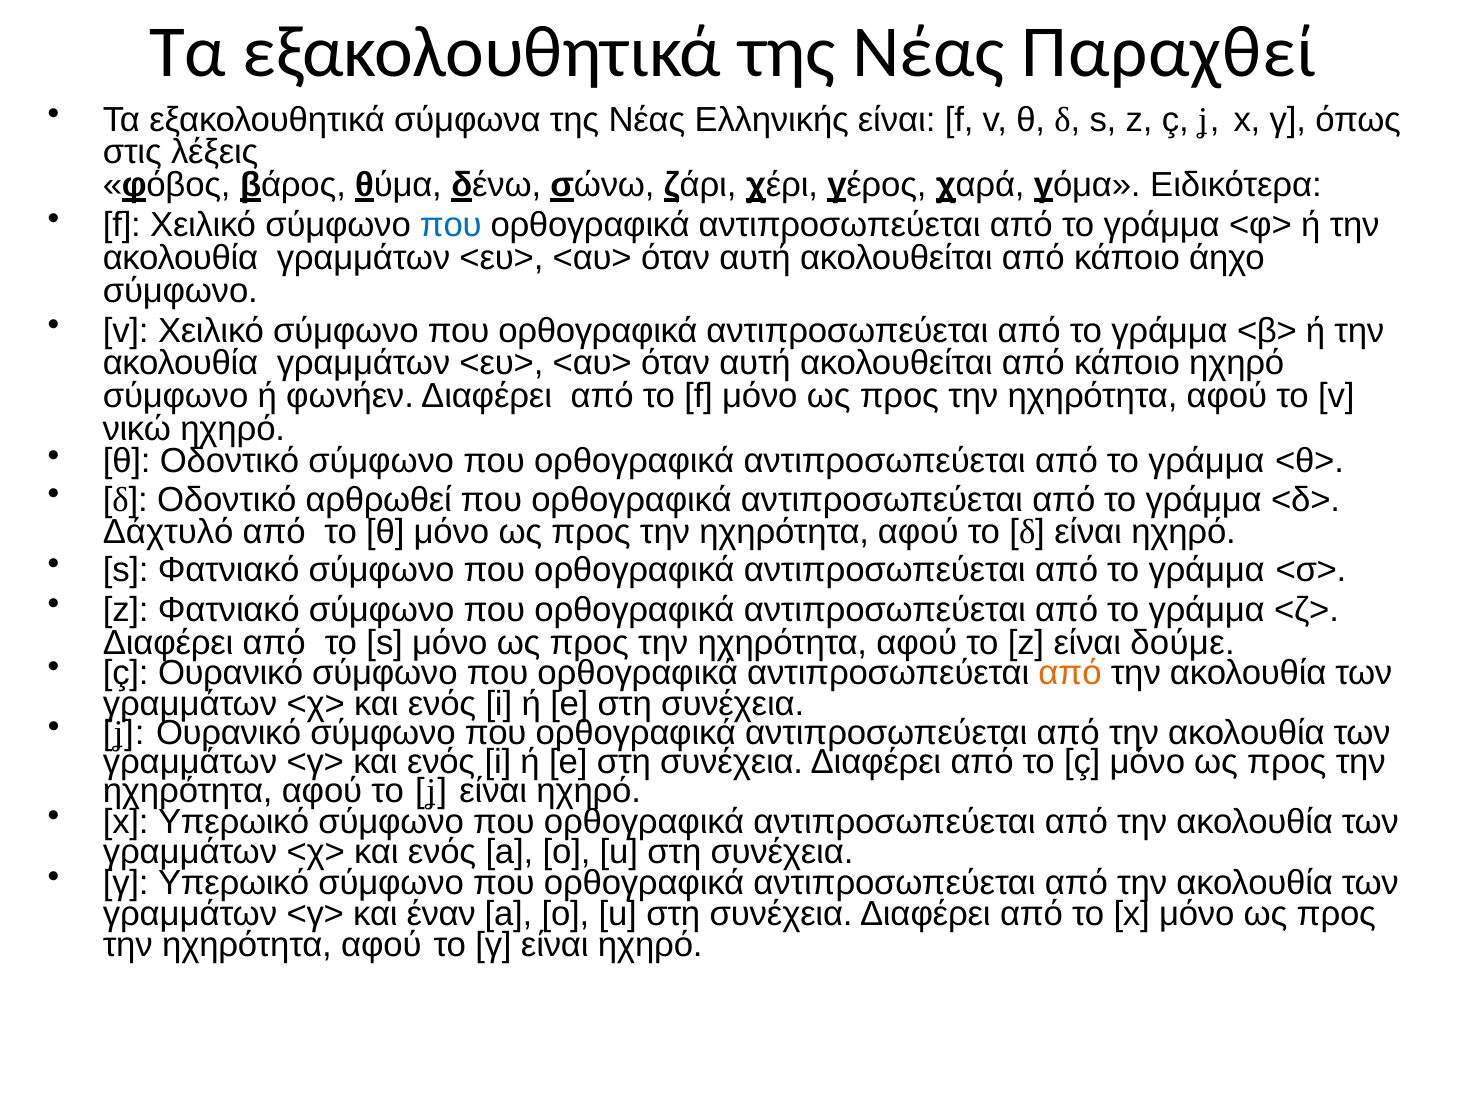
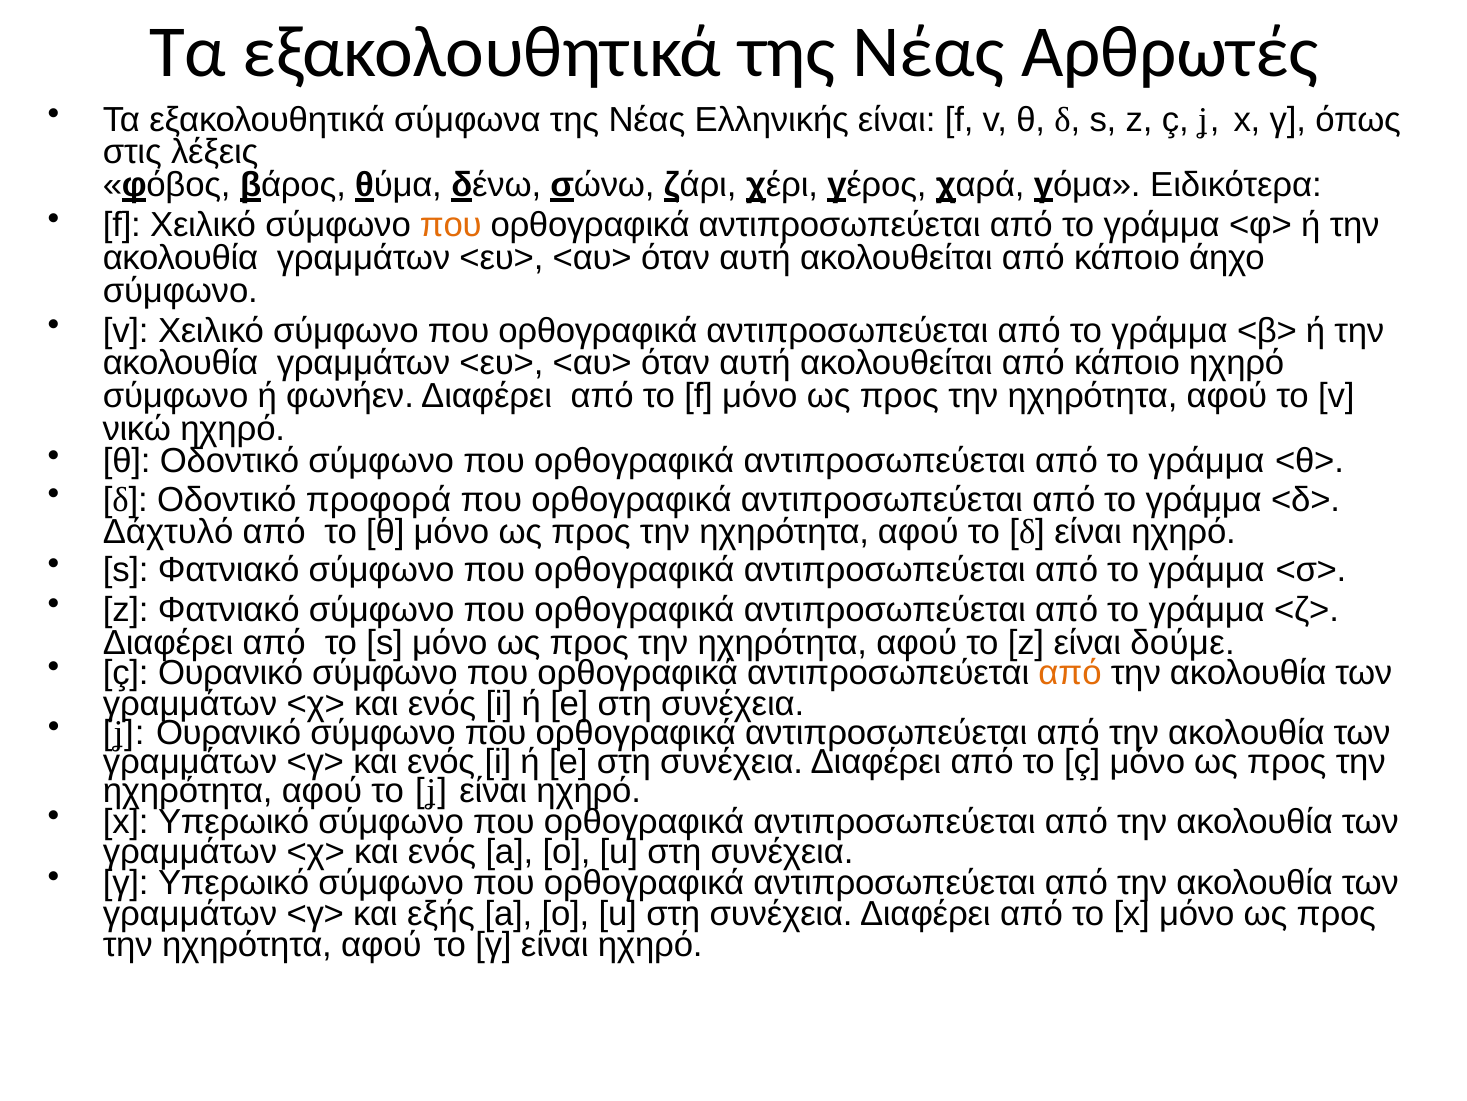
Παραχθεί: Παραχθεί -> Αρθρωτές
που at (451, 225) colour: blue -> orange
αρθρωθεί: αρθρωθεί -> προφορά
έναν: έναν -> εξής
